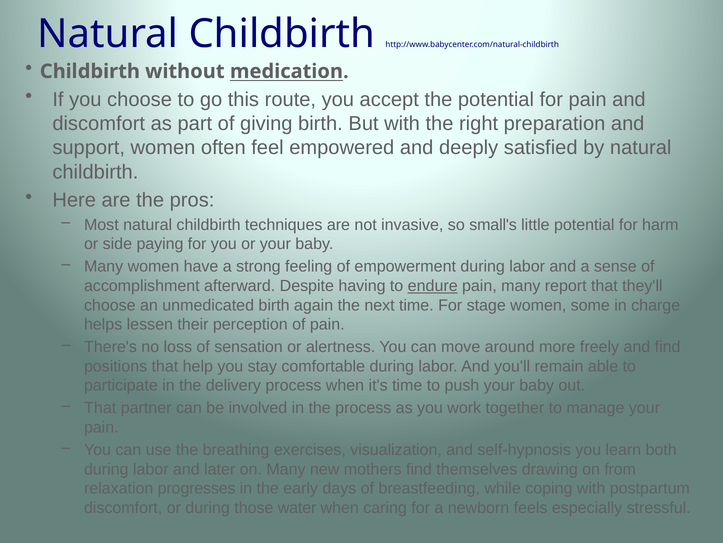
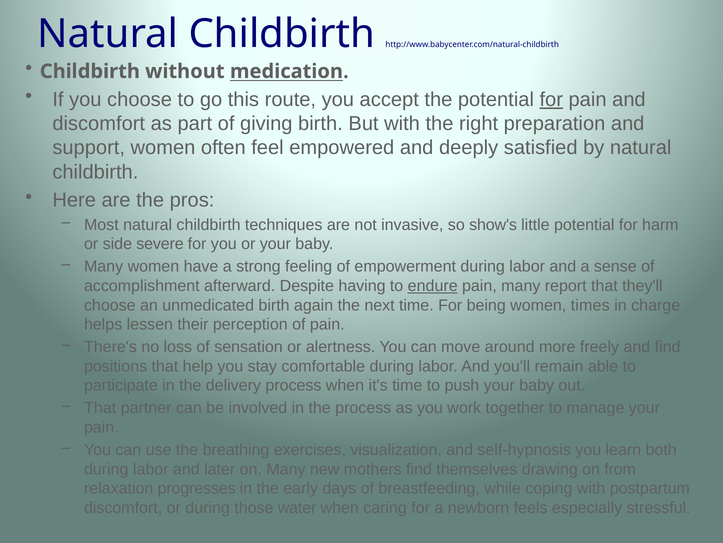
for at (551, 99) underline: none -> present
small's: small's -> show's
paying: paying -> severe
stage: stage -> being
some: some -> times
